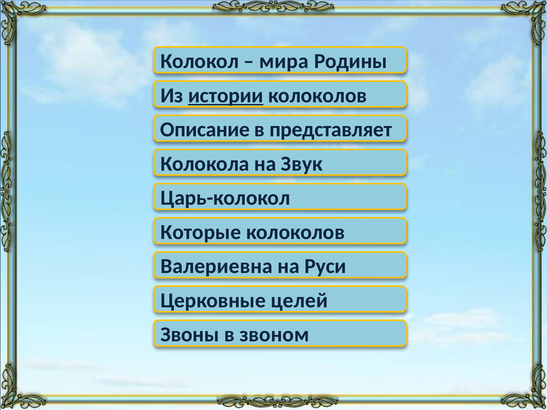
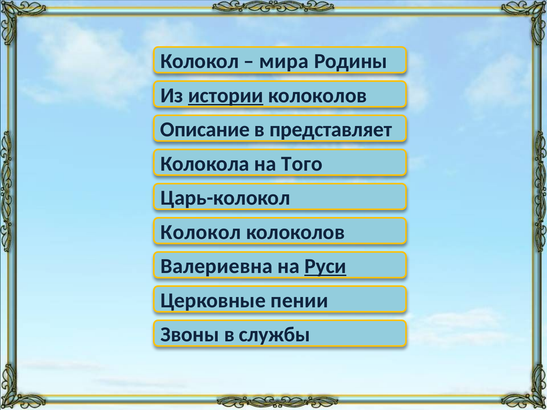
Звук: Звук -> Того
Которые at (201, 232): Которые -> Колокол
Руси underline: none -> present
целей: целей -> пении
звоном: звоном -> службы
